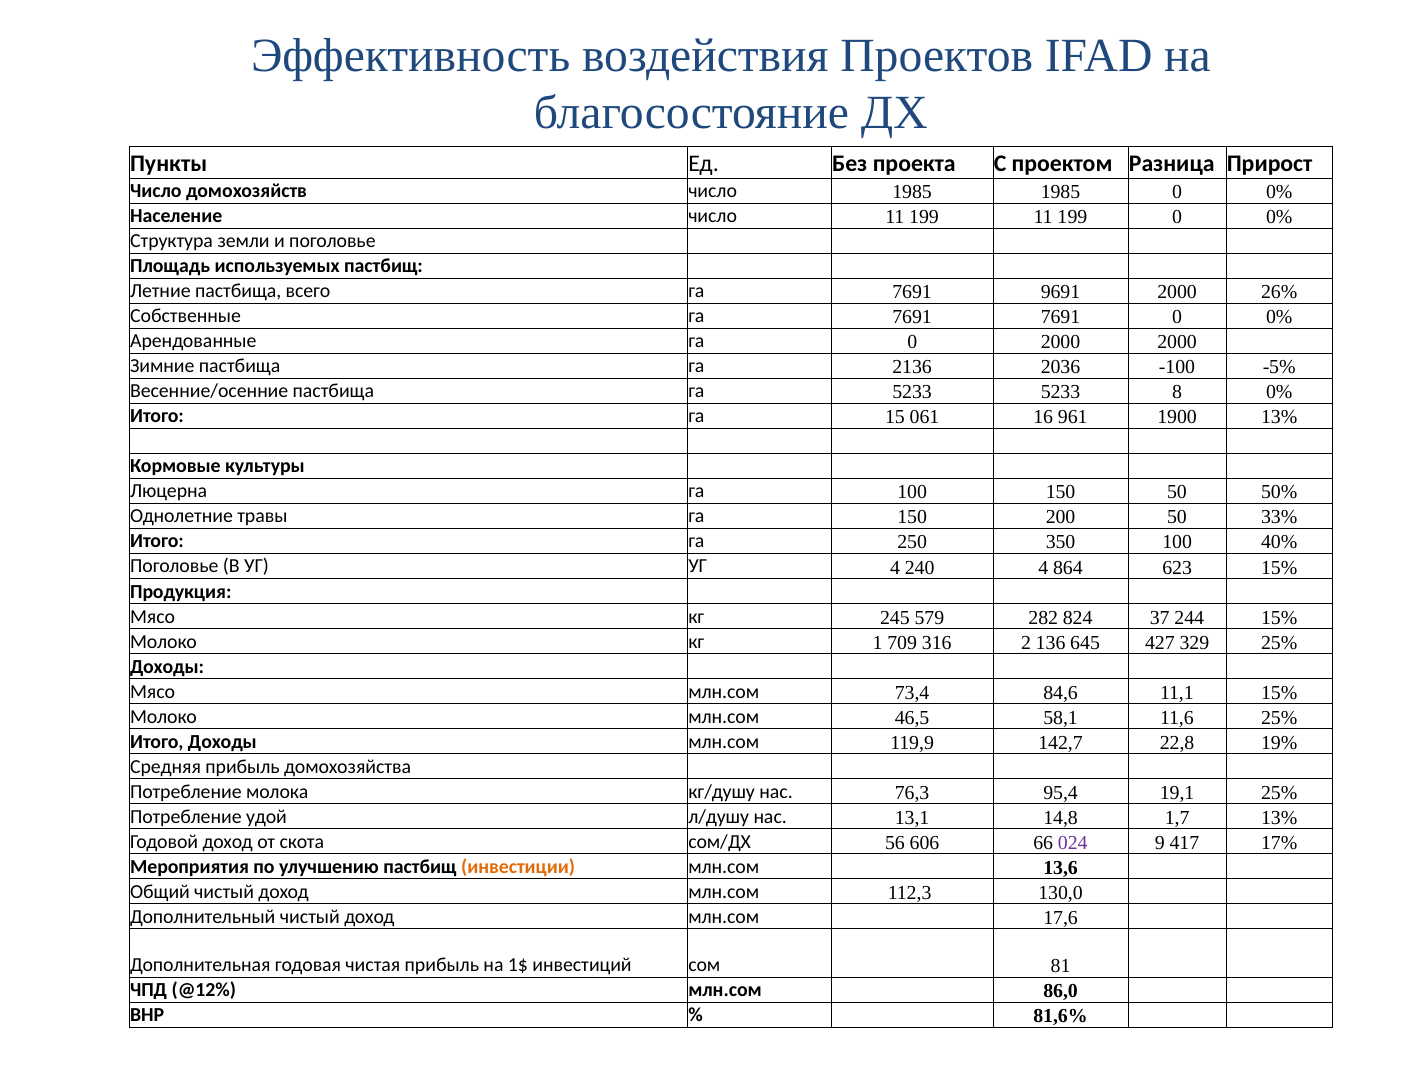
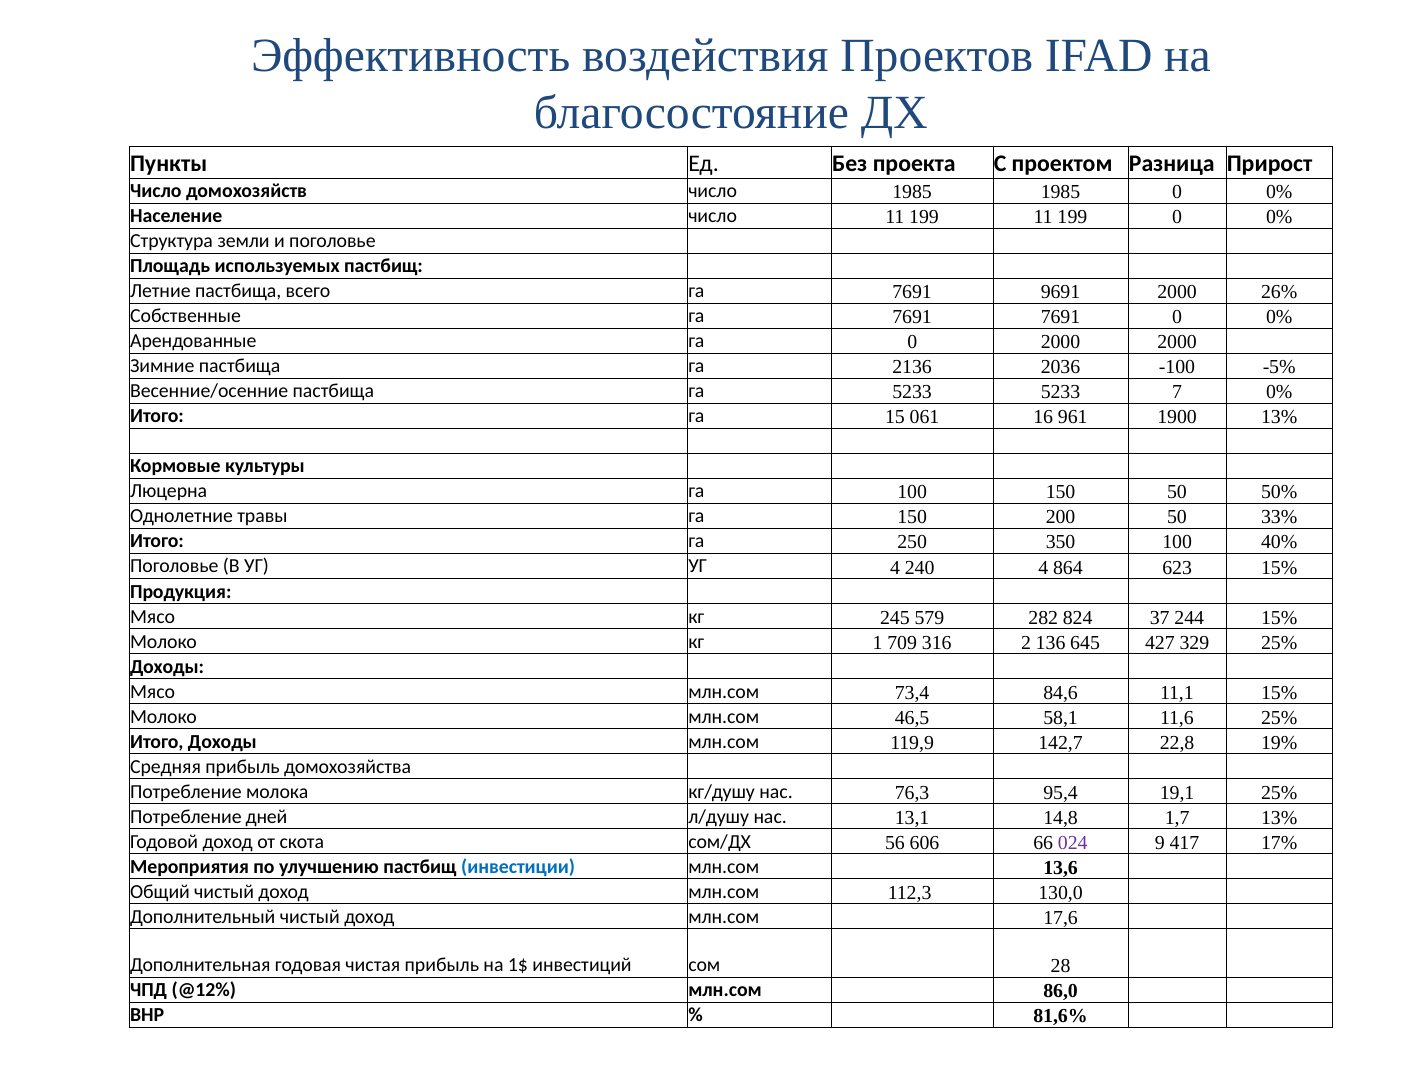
8: 8 -> 7
удой: удой -> дней
инвестиции colour: orange -> blue
81: 81 -> 28
